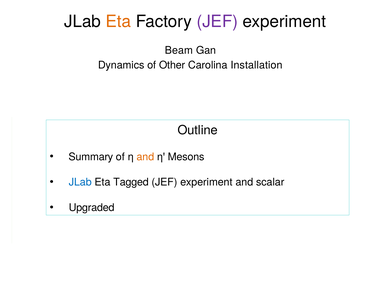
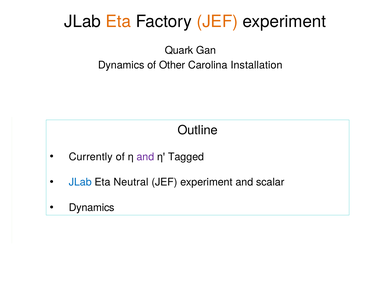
JEF at (217, 21) colour: purple -> orange
Beam: Beam -> Quark
Summary: Summary -> Currently
and at (145, 157) colour: orange -> purple
Mesons: Mesons -> Tagged
Tagged: Tagged -> Neutral
Upgraded at (92, 207): Upgraded -> Dynamics
